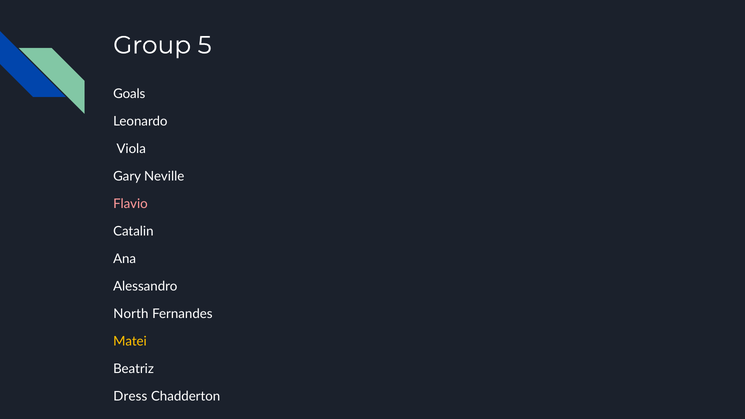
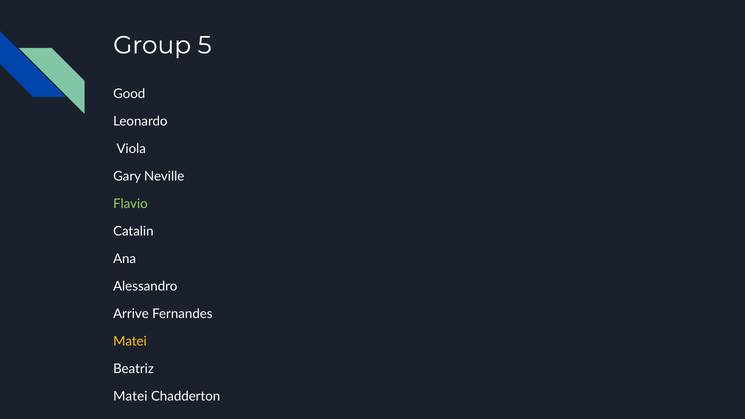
Goals: Goals -> Good
Flavio colour: pink -> light green
North: North -> Arrive
Dress at (130, 397): Dress -> Matei
